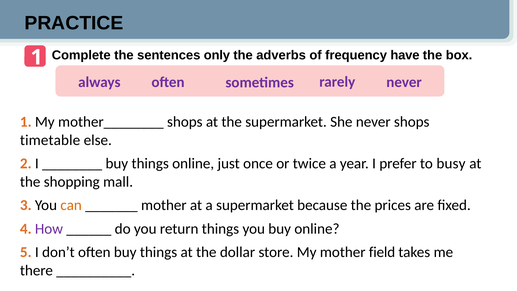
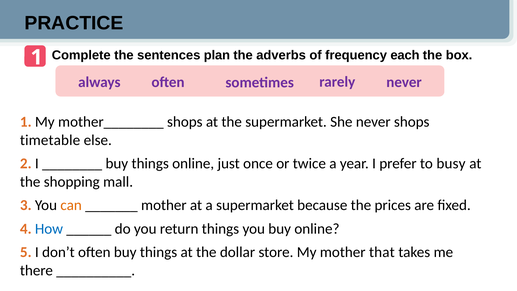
only: only -> plan
have: have -> each
How colour: purple -> blue
field: field -> that
